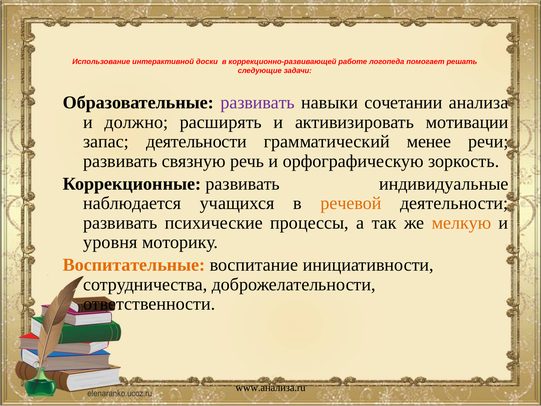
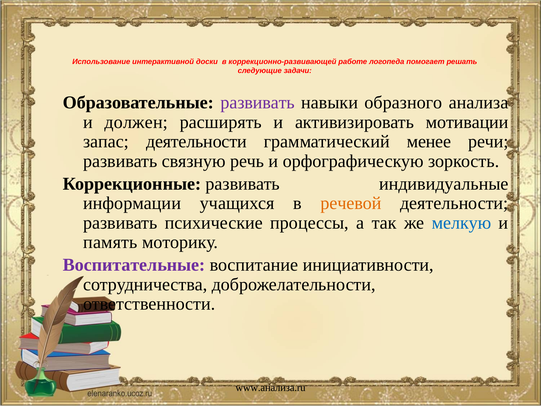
сочетании: сочетании -> образного
должно: должно -> должен
наблюдается: наблюдается -> информации
мелкую colour: orange -> blue
уровня: уровня -> память
Воспитательные colour: orange -> purple
